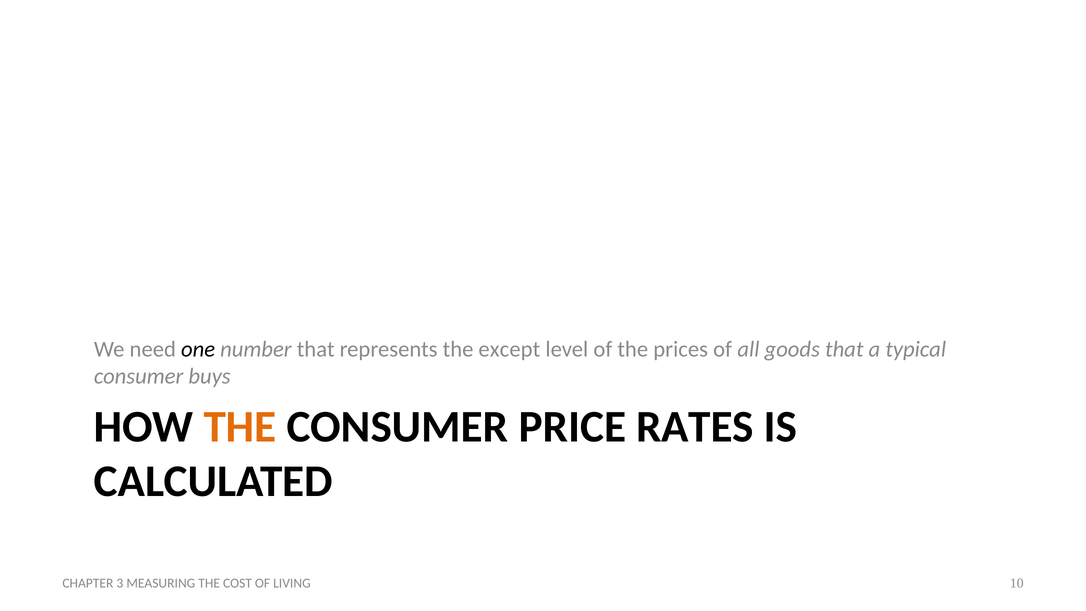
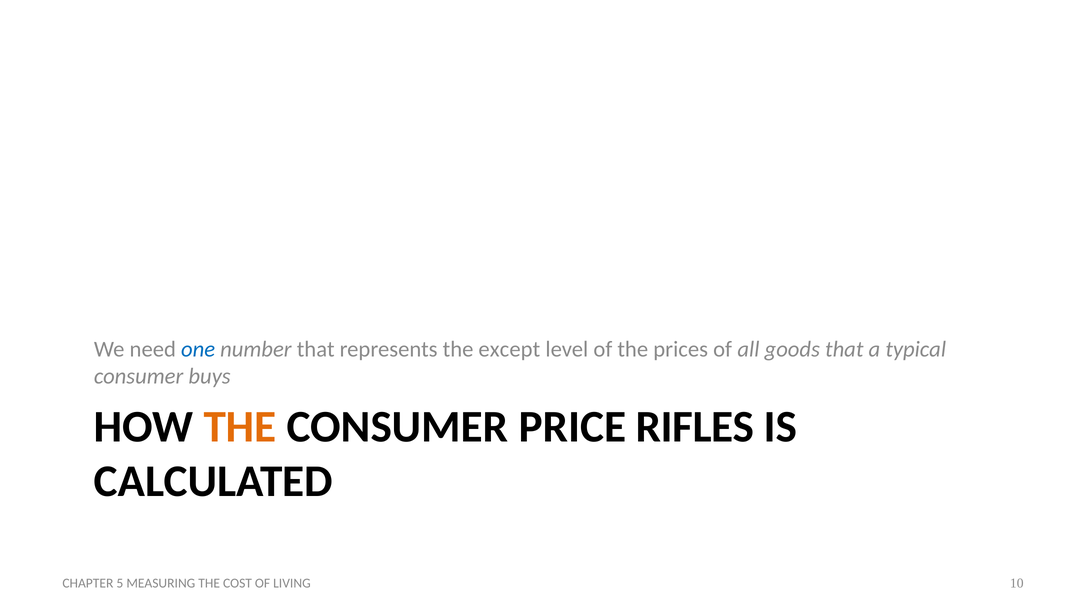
one colour: black -> blue
RATES: RATES -> RIFLES
3: 3 -> 5
